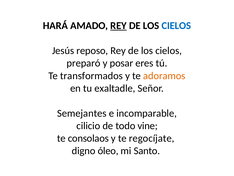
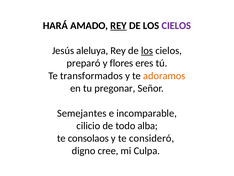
CIELOS at (176, 26) colour: blue -> purple
reposo: reposo -> aleluya
los at (147, 51) underline: none -> present
posar: posar -> flores
exaltadle: exaltadle -> pregonar
vine: vine -> alba
regocíjate: regocíjate -> consideró
óleo: óleo -> cree
Santo: Santo -> Culpa
